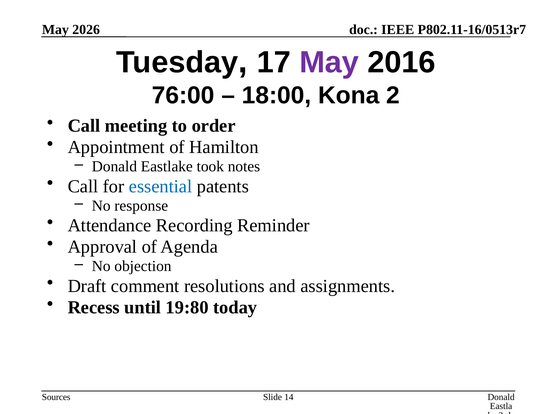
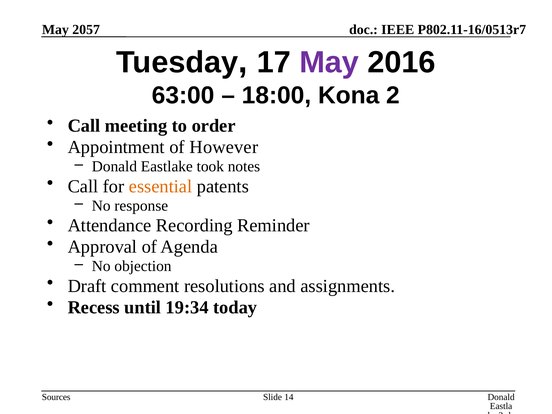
2026: 2026 -> 2057
76:00: 76:00 -> 63:00
Hamilton: Hamilton -> However
essential colour: blue -> orange
19:80: 19:80 -> 19:34
